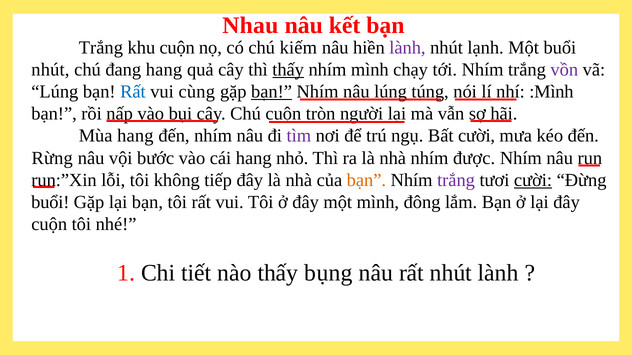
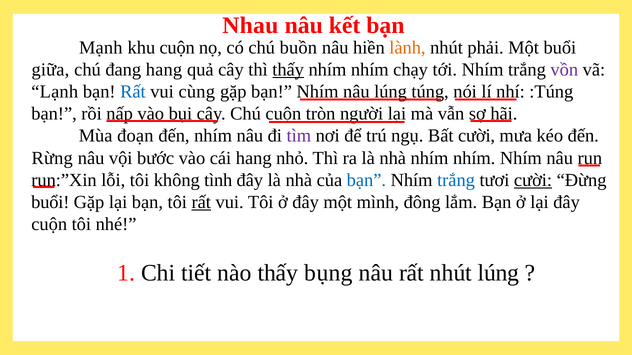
Trắng at (101, 48): Trắng -> Mạnh
kiếm: kiếm -> buồn
lành at (407, 48) colour: purple -> orange
lạnh: lạnh -> phải
nhút at (50, 70): nhút -> giữa
mình at (370, 70): mình -> nhím
Lúng at (55, 92): Lúng -> Lạnh
bạn at (272, 92) underline: present -> none
:Mình: :Mình -> :Túng
Mùa hang: hang -> đoạn
nhà nhím được: được -> nhím
tiếp: tiếp -> tình
bạn at (366, 180) colour: orange -> blue
trắng at (456, 180) colour: purple -> blue
rất at (201, 202) underline: none -> present
nhút lành: lành -> lúng
